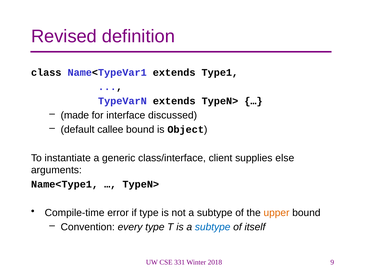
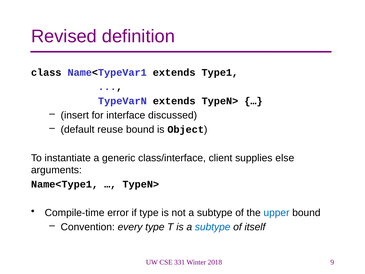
made: made -> insert
callee: callee -> reuse
upper colour: orange -> blue
